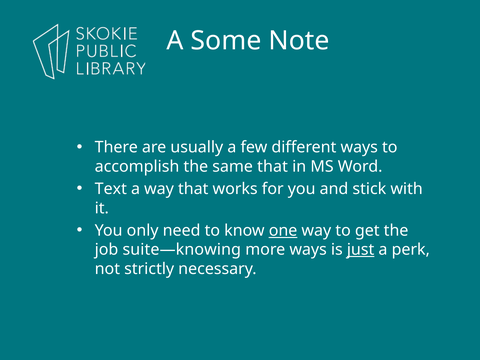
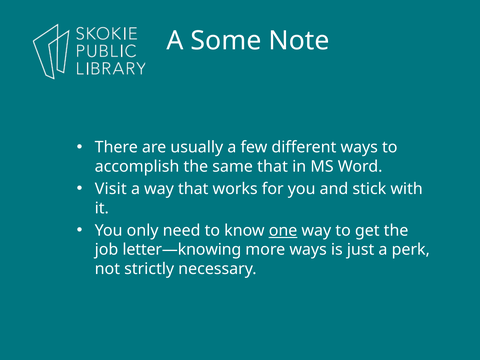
Text: Text -> Visit
suite—knowing: suite—knowing -> letter—knowing
just underline: present -> none
